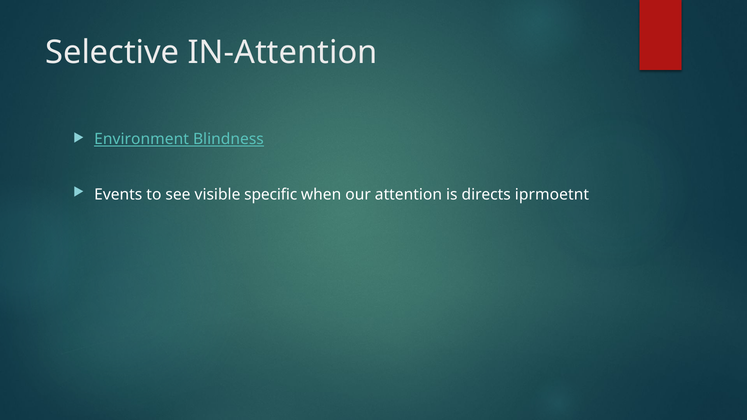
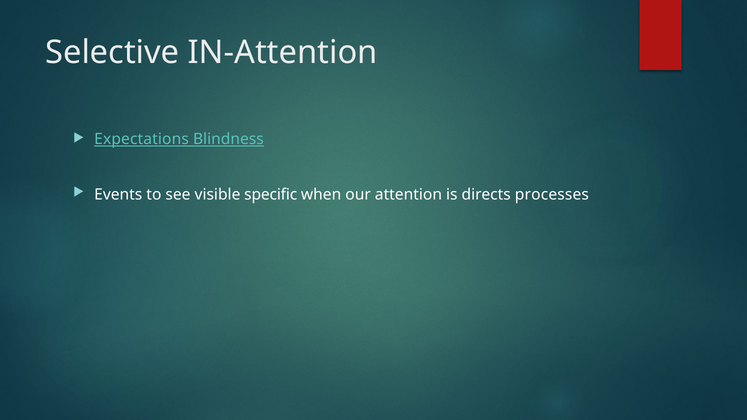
Environment: Environment -> Expectations
iprmoetnt: iprmoetnt -> processes
